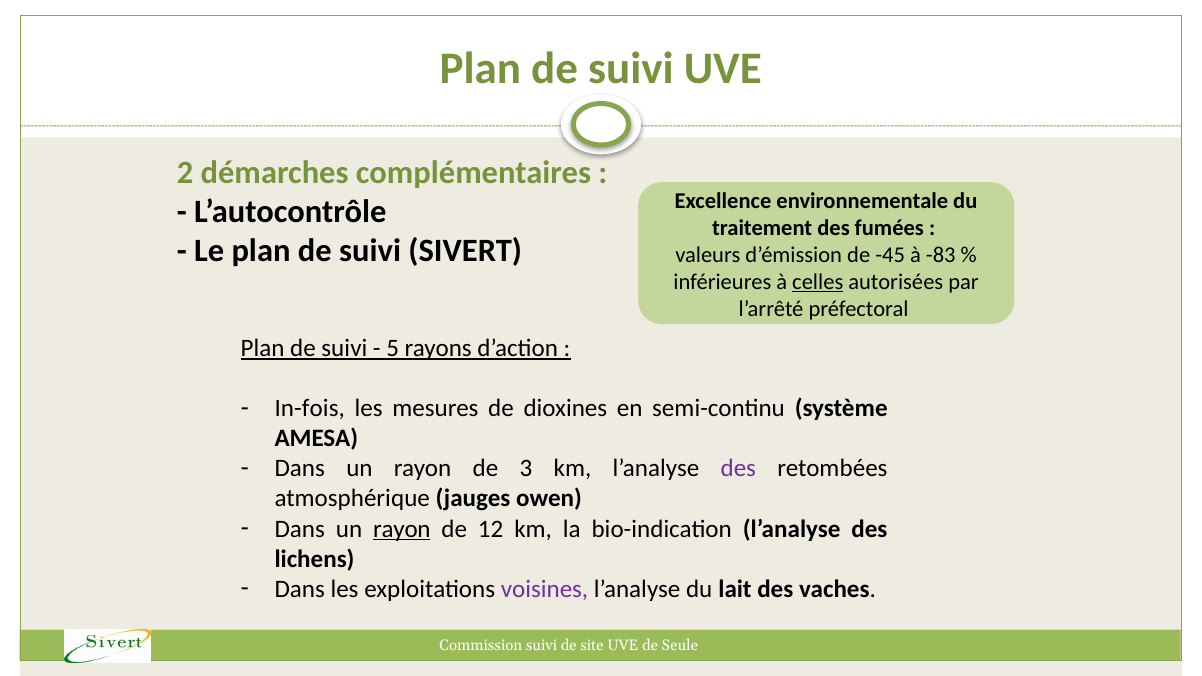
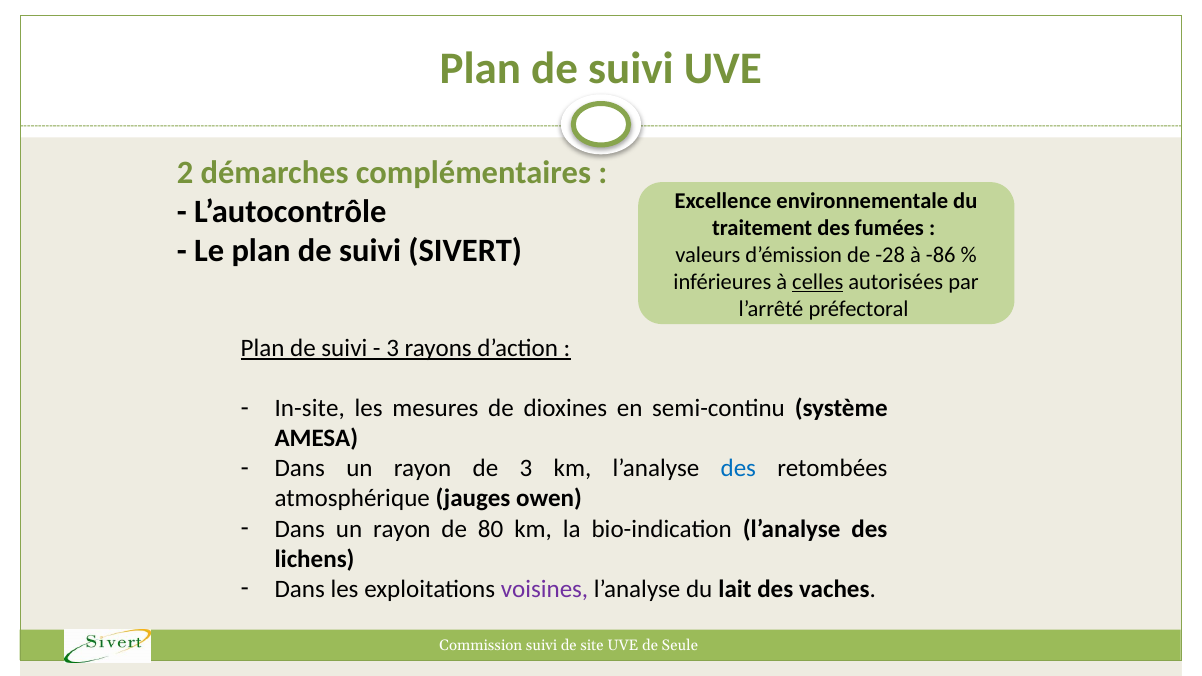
-45: -45 -> -28
-83: -83 -> -86
5 at (393, 348): 5 -> 3
In-fois: In-fois -> In-site
des at (738, 469) colour: purple -> blue
rayon at (402, 529) underline: present -> none
12: 12 -> 80
